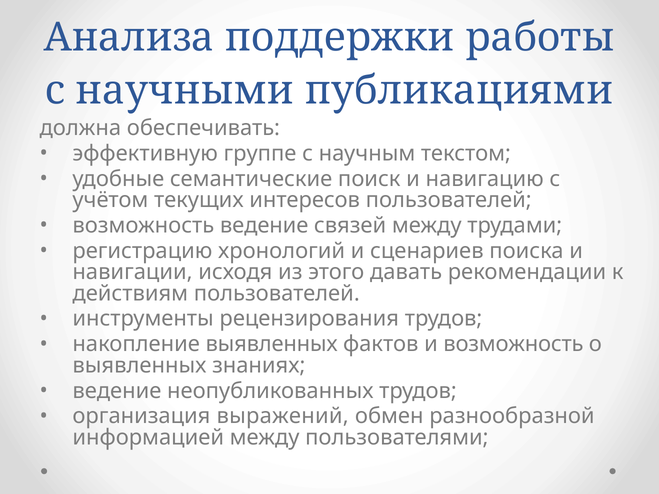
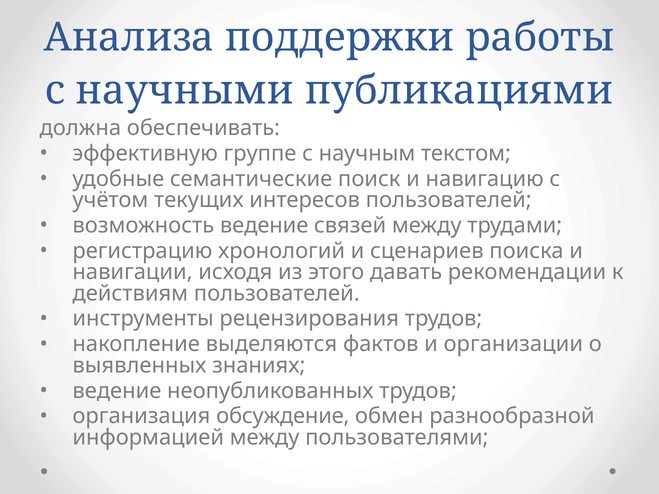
накопление выявленных: выявленных -> выделяются
и возможность: возможность -> организации
выражений: выражений -> обсуждение
